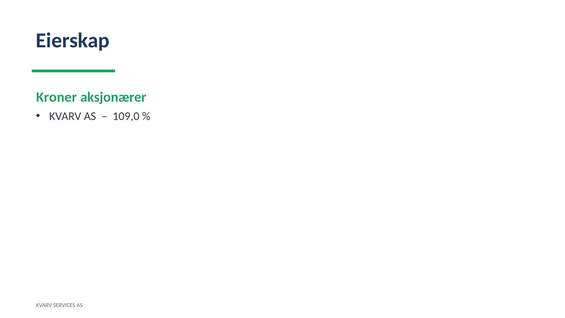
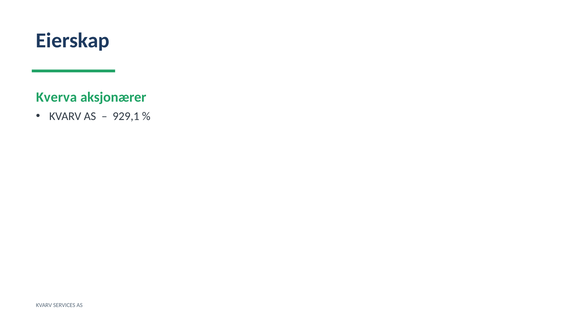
Kroner: Kroner -> Kverva
109,0: 109,0 -> 929,1
